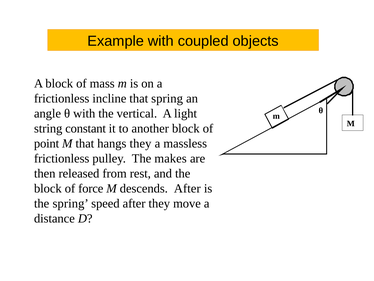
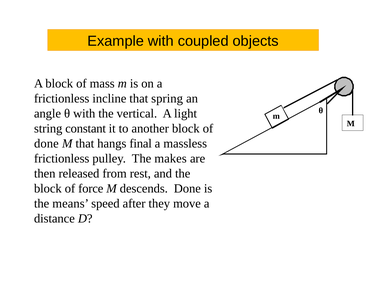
point at (47, 143): point -> done
hangs they: they -> final
descends After: After -> Done
the spring: spring -> means
